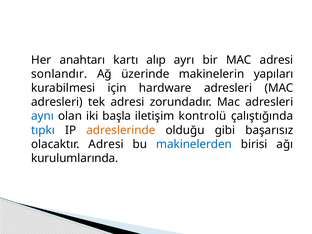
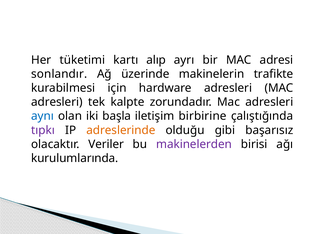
anahtarı: anahtarı -> tüketimi
yapıları: yapıları -> trafikte
tek adresi: adresi -> kalpte
kontrolü: kontrolü -> birbirine
tıpkı colour: blue -> purple
olacaktır Adresi: Adresi -> Veriler
makinelerden colour: blue -> purple
